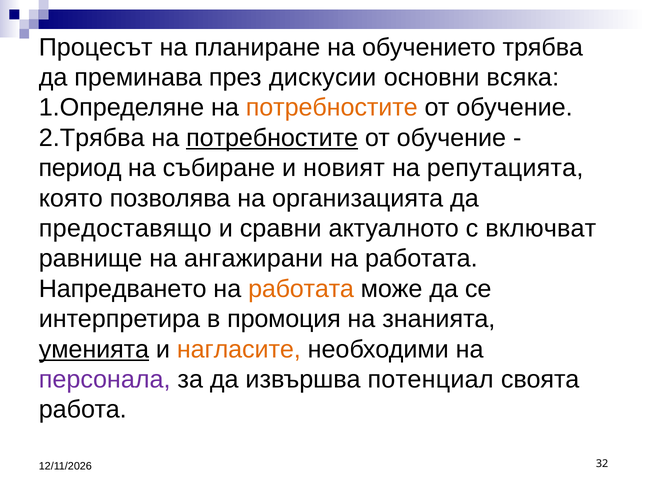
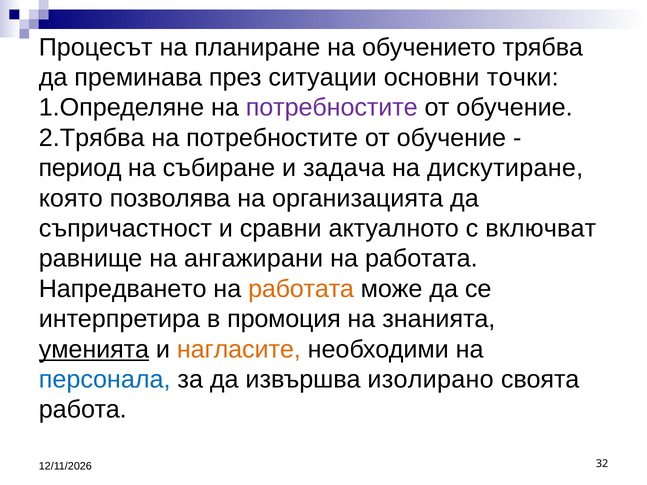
дискусии: дискусии -> ситуации
всяка: всяка -> точки
потребностите at (332, 108) colour: orange -> purple
потребностите at (272, 138) underline: present -> none
новият: новият -> задача
репутацията: репутацията -> дискутиране
предоставящо: предоставящо -> съпричастност
персонала colour: purple -> blue
потенциал: потенциал -> изолирано
